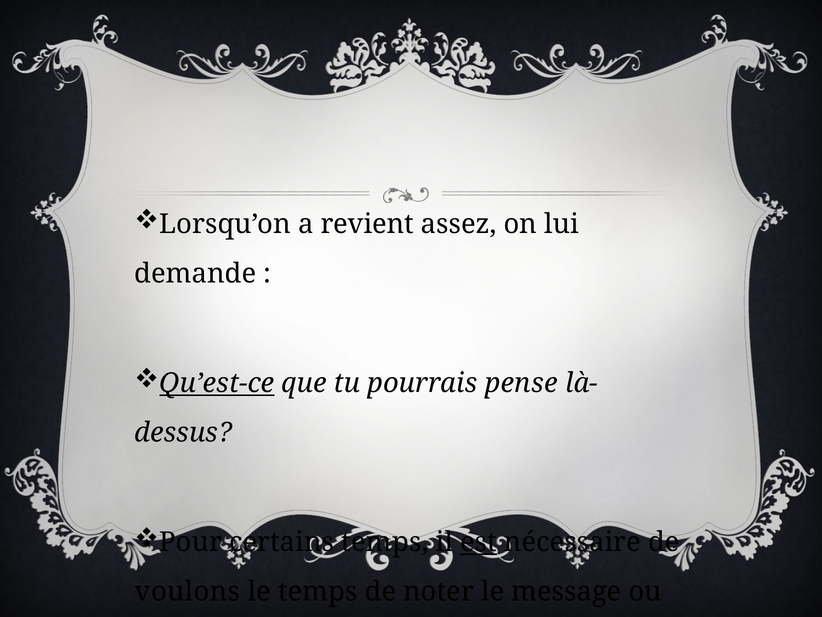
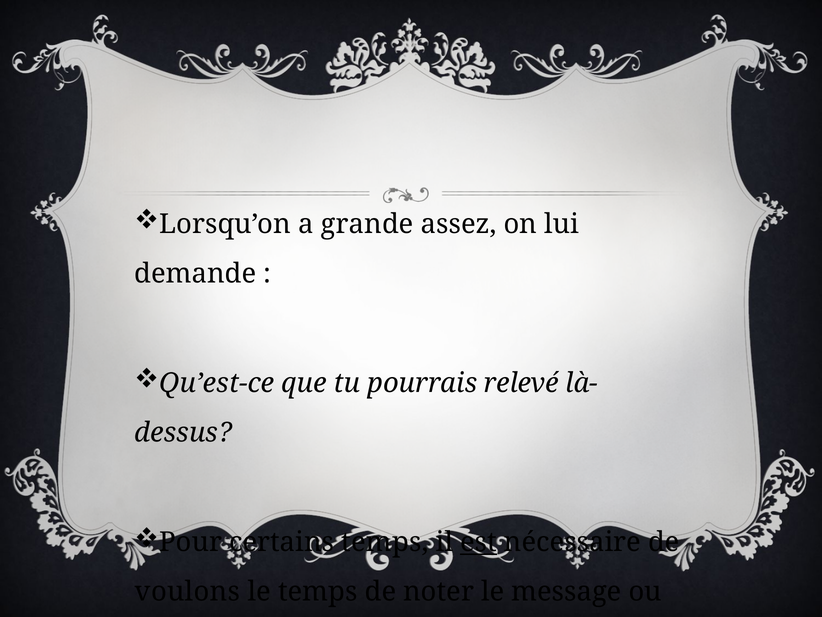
revient: revient -> grande
Qu’est-ce underline: present -> none
pense: pense -> relevé
